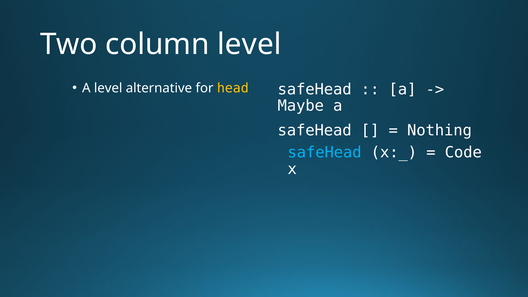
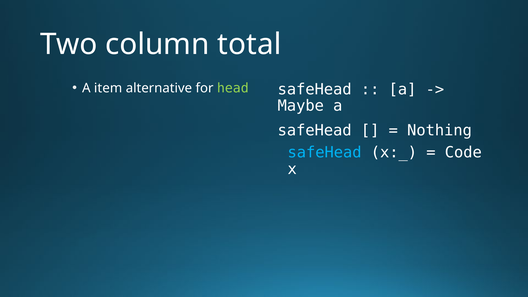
column level: level -> total
A level: level -> item
head colour: yellow -> light green
